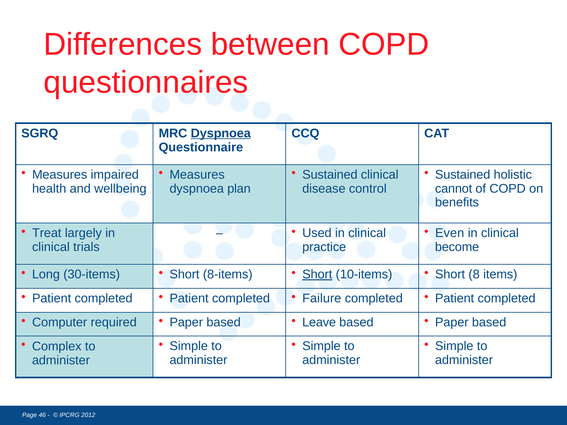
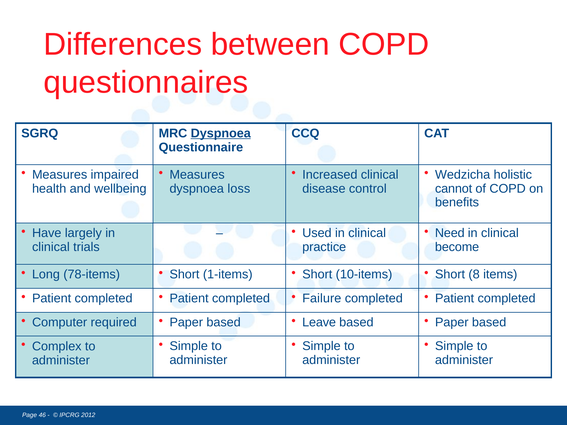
Sustained at (330, 175): Sustained -> Increased
Sustained at (463, 175): Sustained -> Wedzicha
plan: plan -> loss
Treat: Treat -> Have
Even: Even -> Need
30-items: 30-items -> 78-items
8-items: 8-items -> 1-items
Short at (317, 275) underline: present -> none
